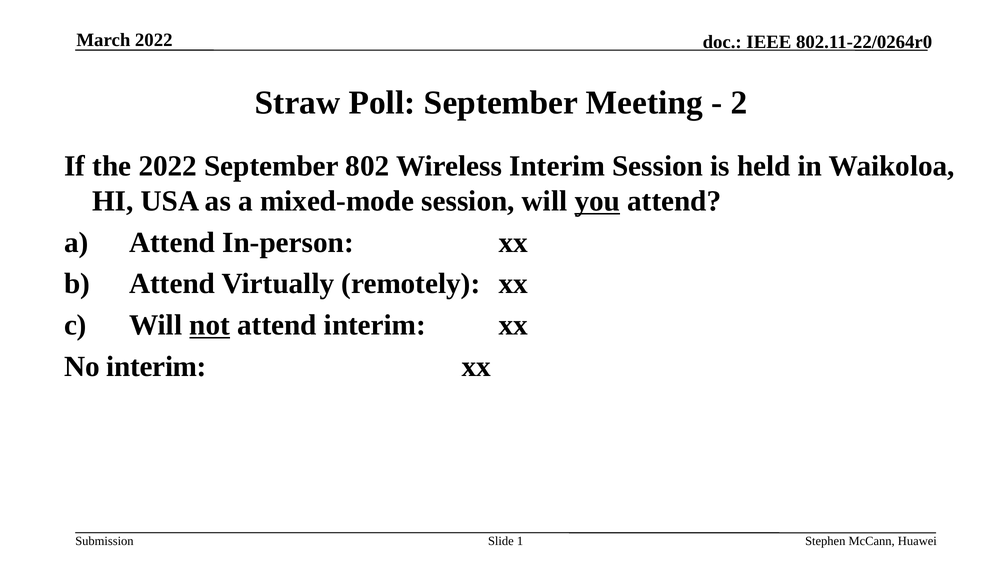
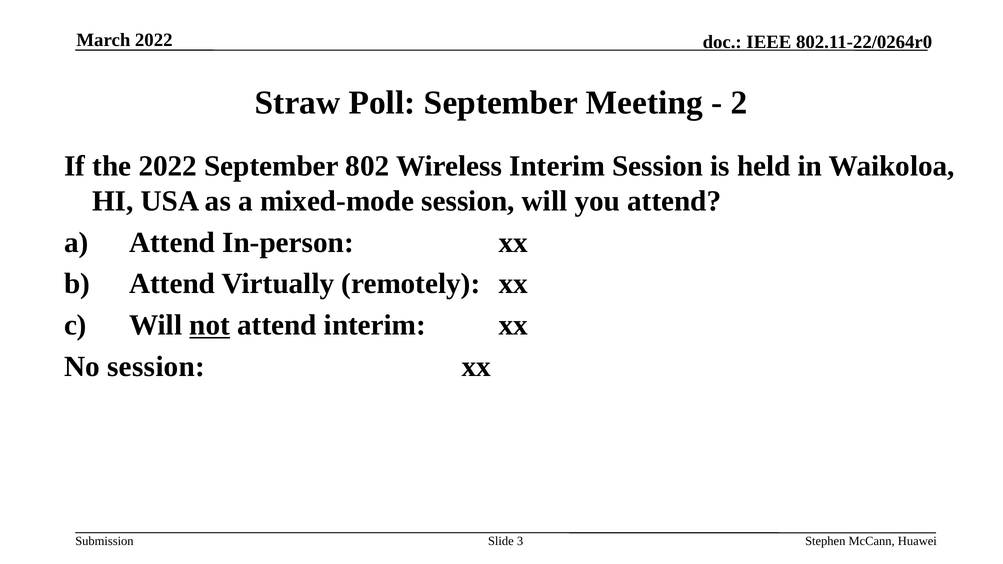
you underline: present -> none
No interim: interim -> session
1: 1 -> 3
